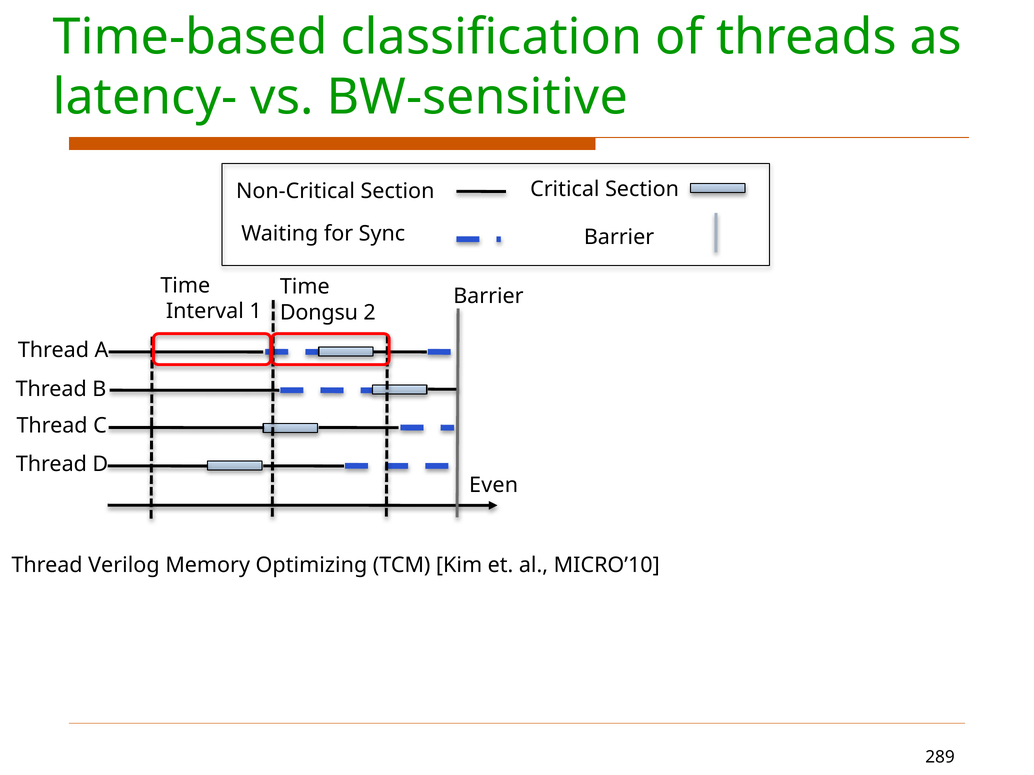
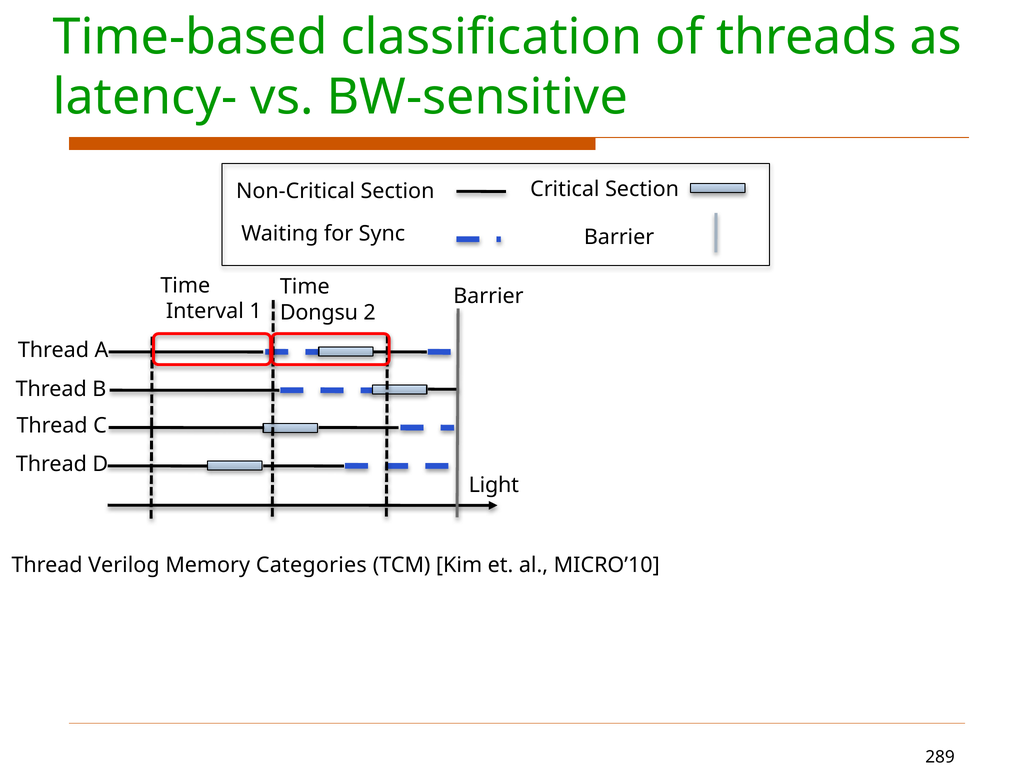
Even: Even -> Light
Optimizing: Optimizing -> Categories
